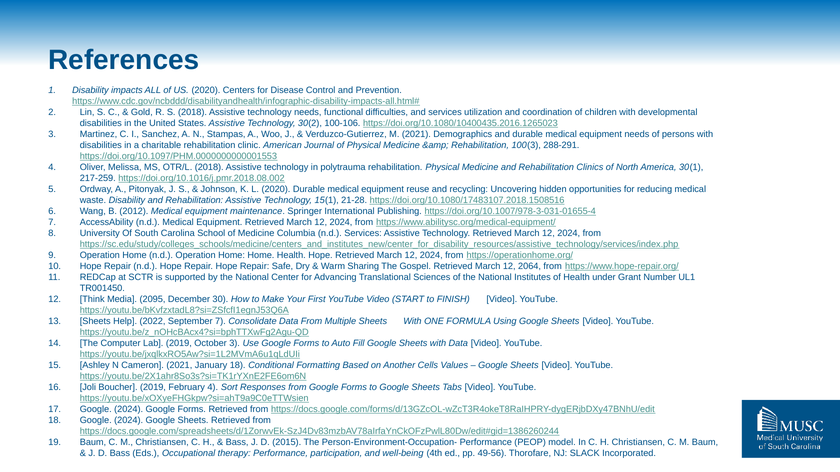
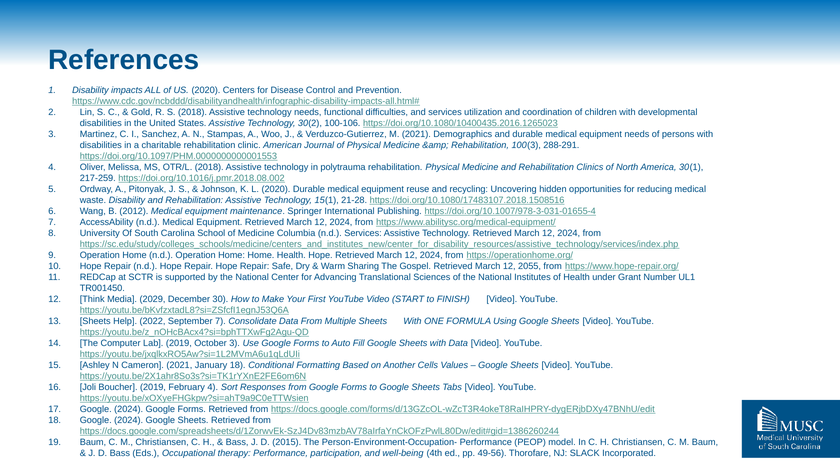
2064: 2064 -> 2055
2095: 2095 -> 2029
